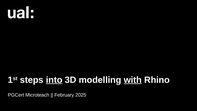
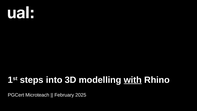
into underline: present -> none
